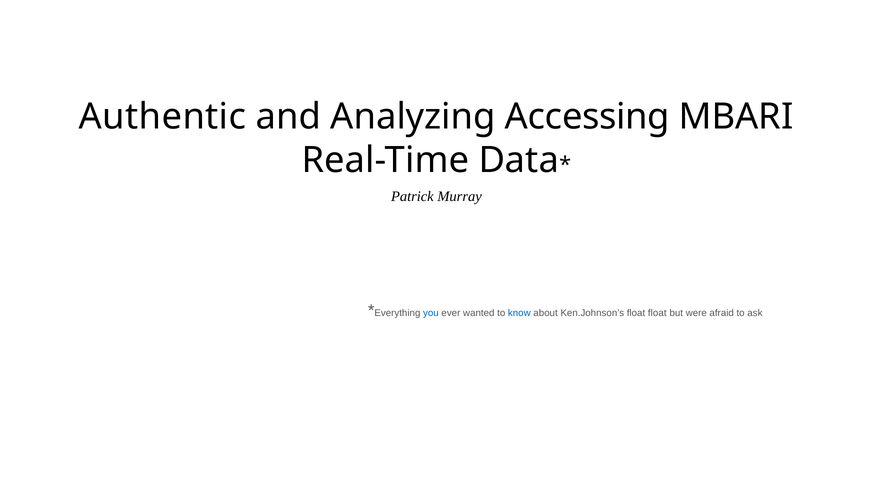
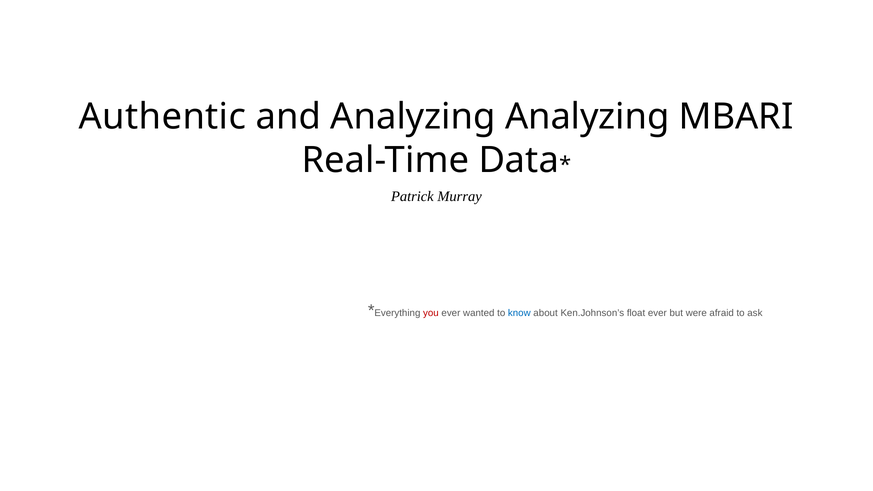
Analyzing Accessing: Accessing -> Analyzing
you colour: blue -> red
float float: float -> ever
